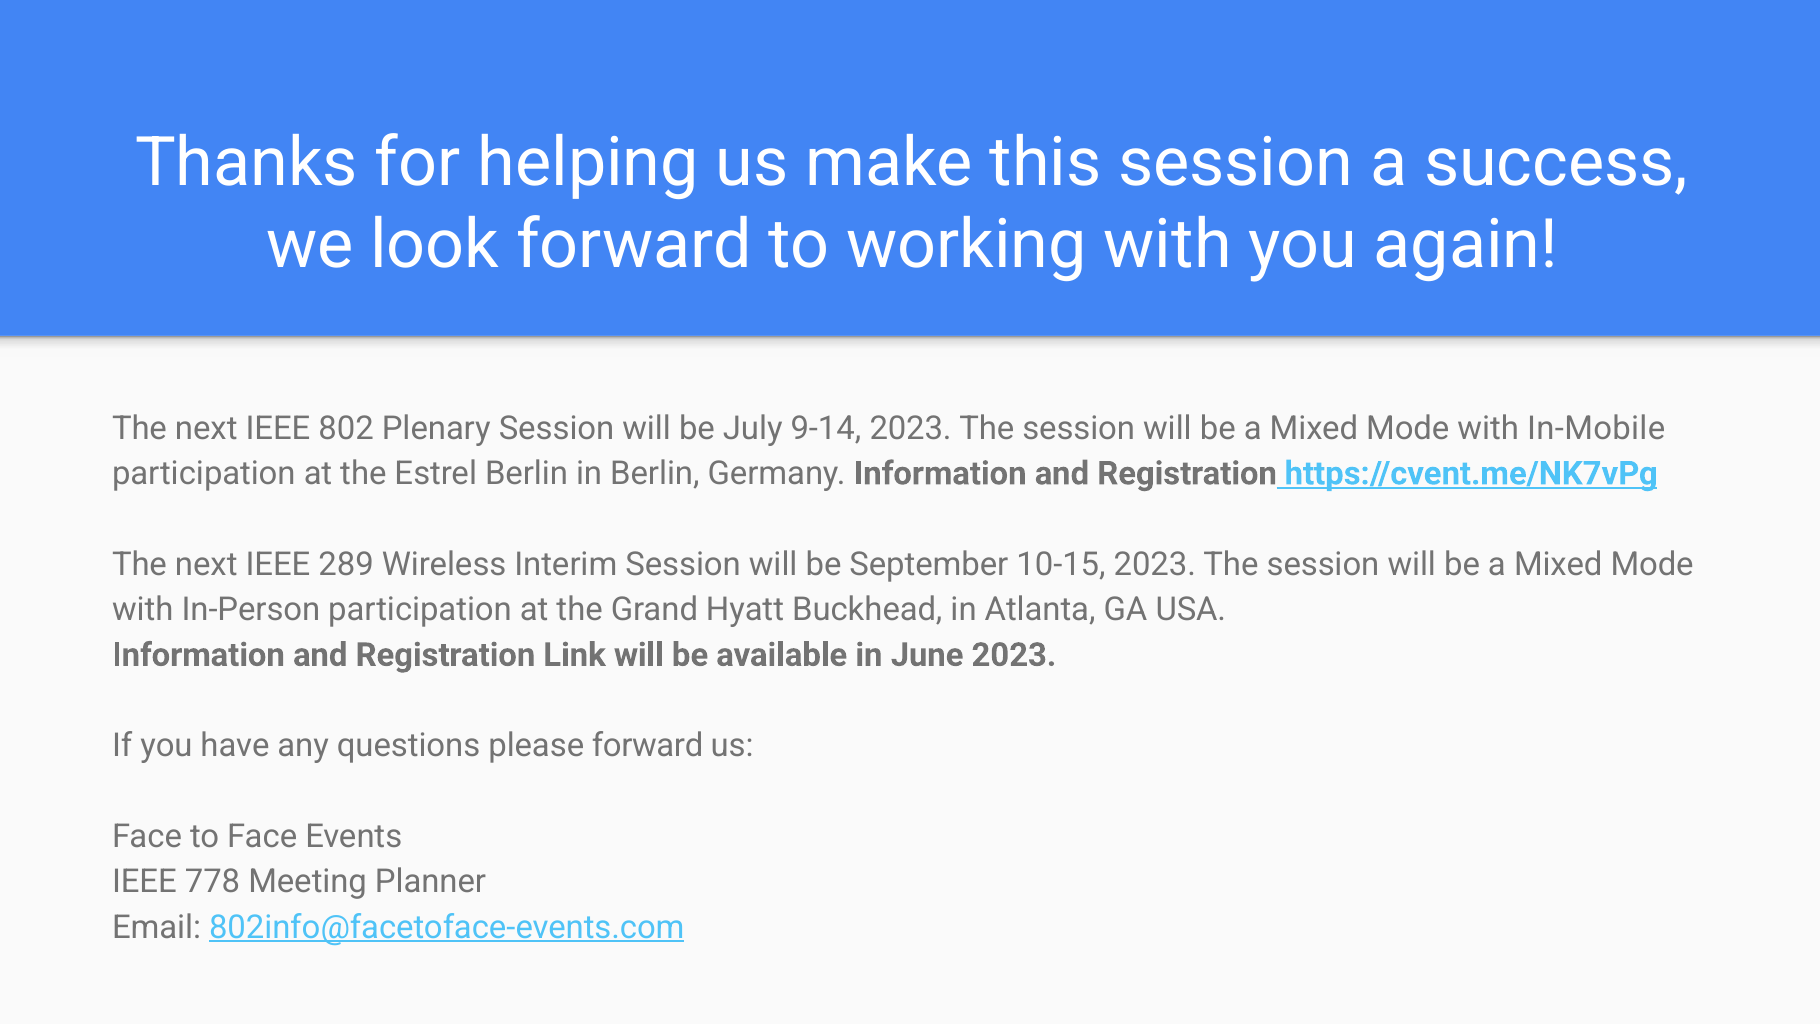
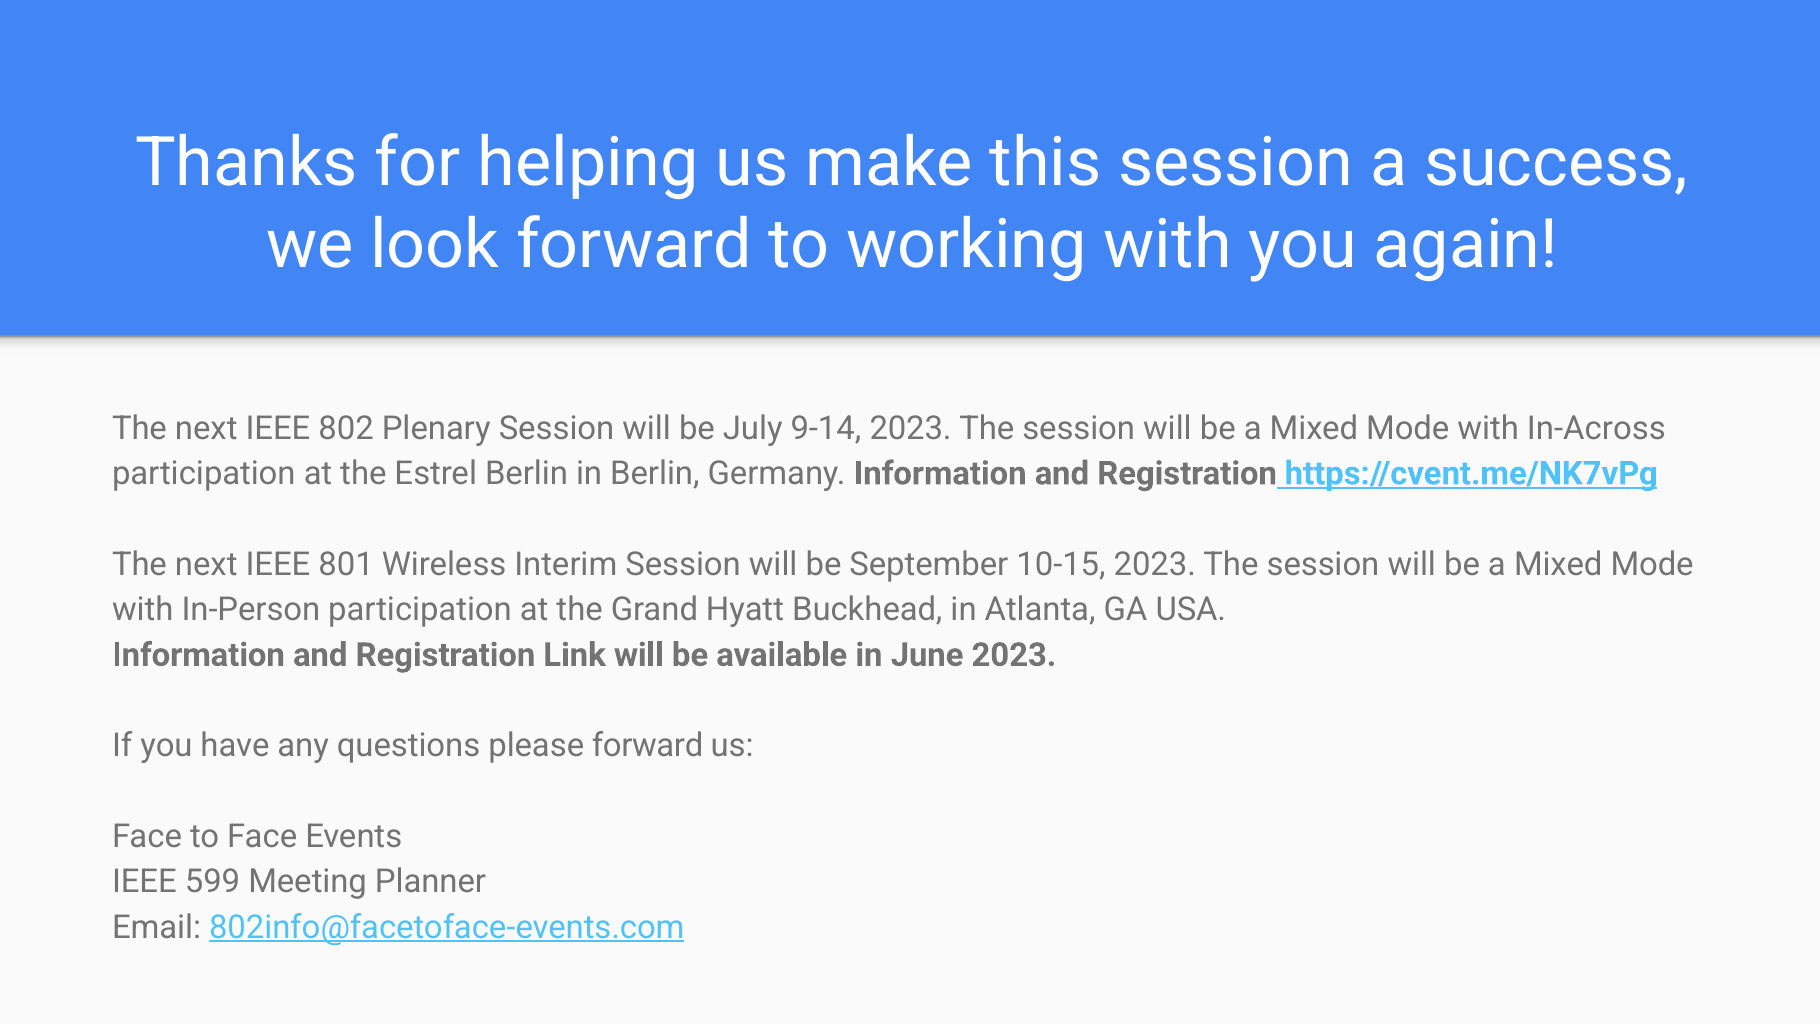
In-Mobile: In-Mobile -> In-Across
289: 289 -> 801
778: 778 -> 599
